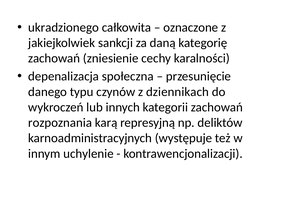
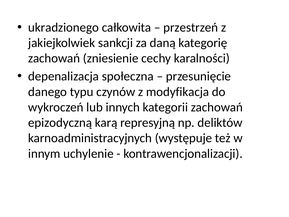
oznaczone: oznaczone -> przestrzeń
dziennikach: dziennikach -> modyfikacja
rozpoznania: rozpoznania -> epizodyczną
